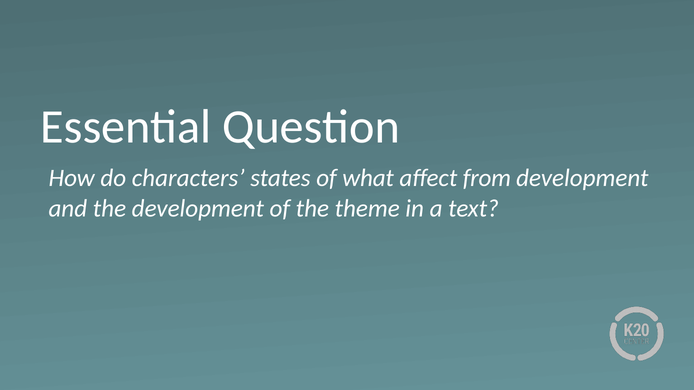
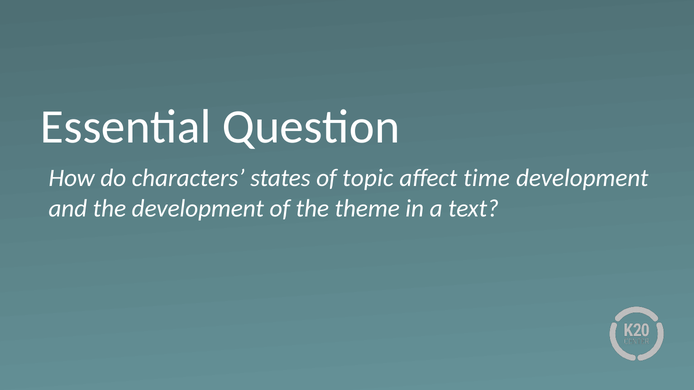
what: what -> topic
from: from -> time
